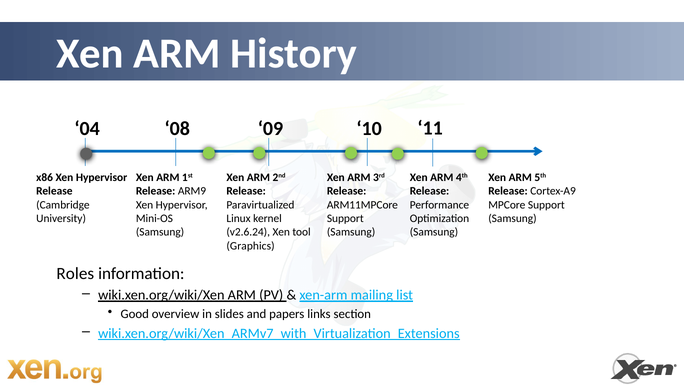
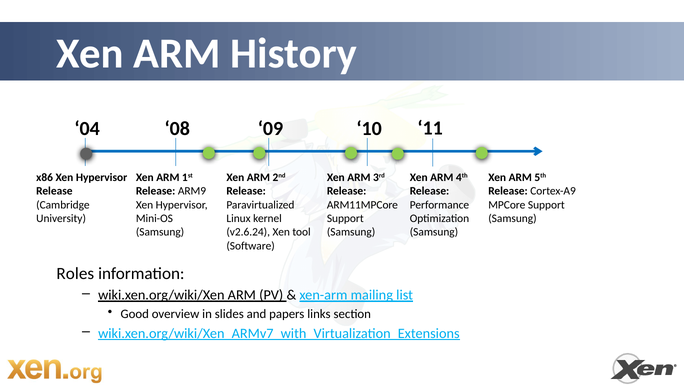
Graphics: Graphics -> Software
